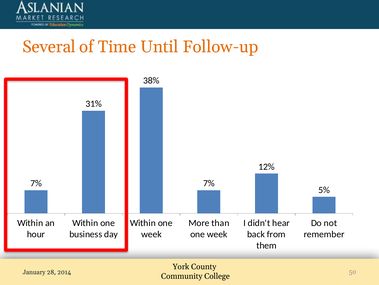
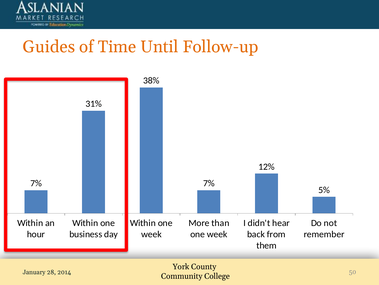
Several: Several -> Guides
